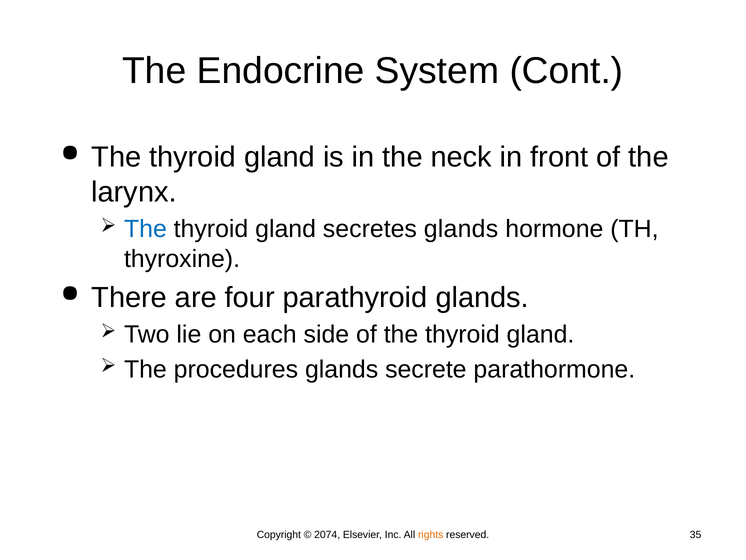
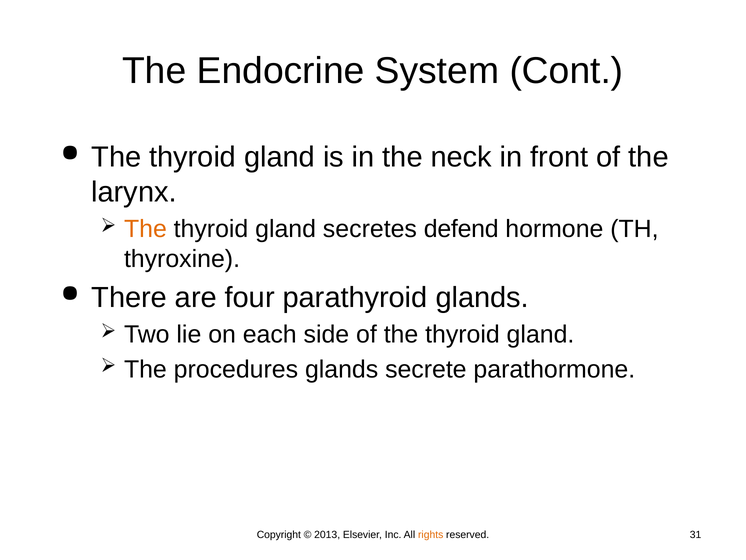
The at (145, 229) colour: blue -> orange
secretes glands: glands -> defend
2074: 2074 -> 2013
35: 35 -> 31
